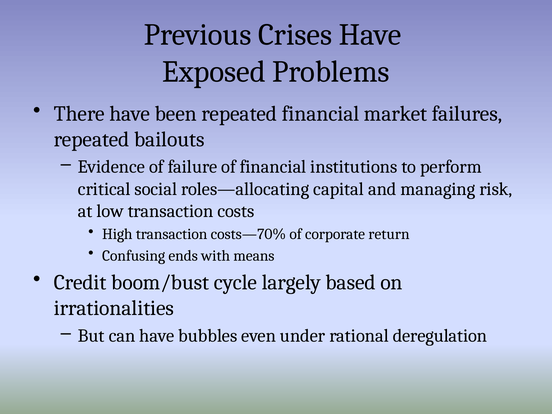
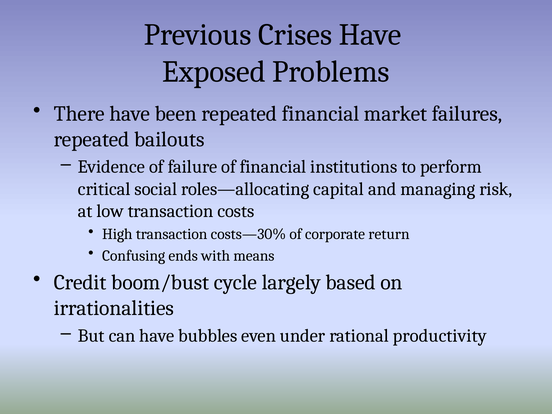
costs—70%: costs—70% -> costs—30%
deregulation: deregulation -> productivity
